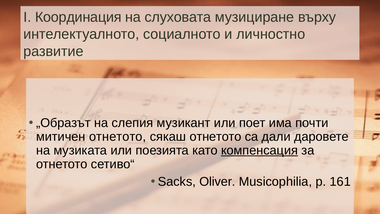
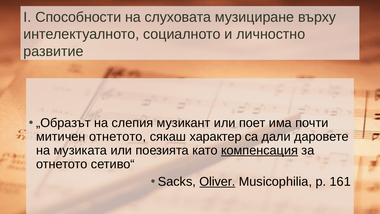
Координация: Координация -> Способности
сякаш отнетото: отнетото -> характер
Oliver underline: none -> present
